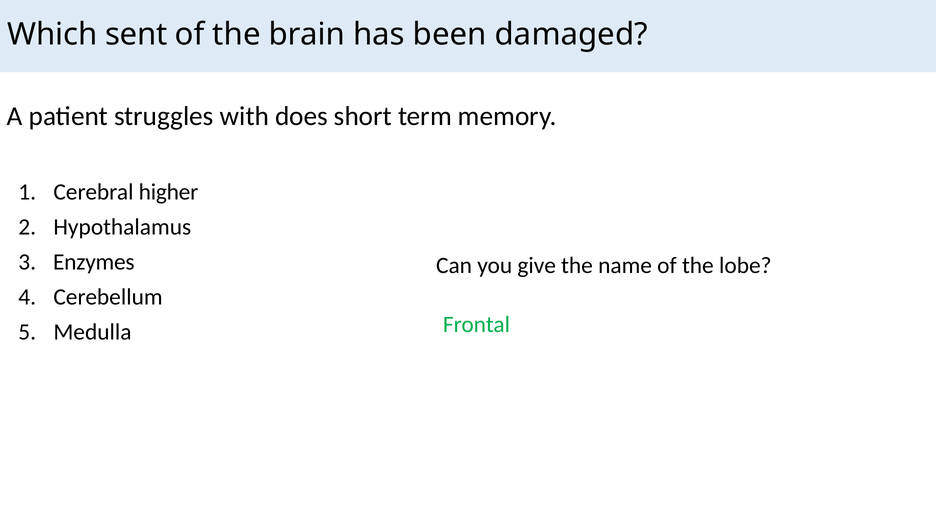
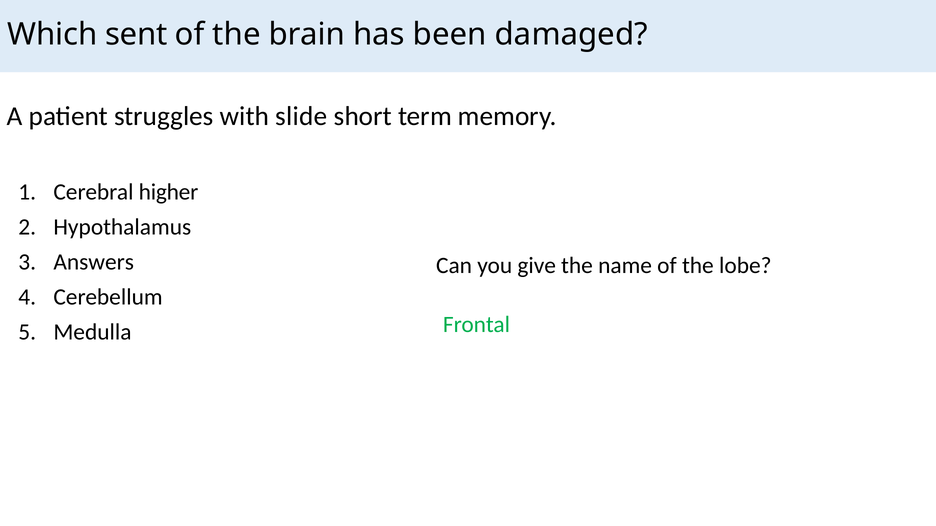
does: does -> slide
Enzymes: Enzymes -> Answers
